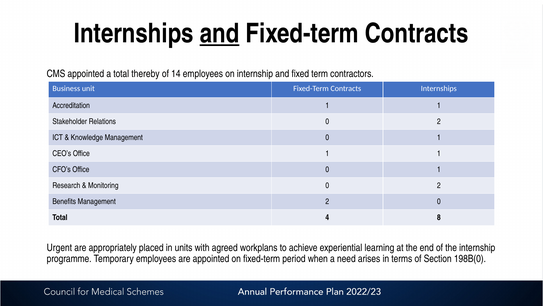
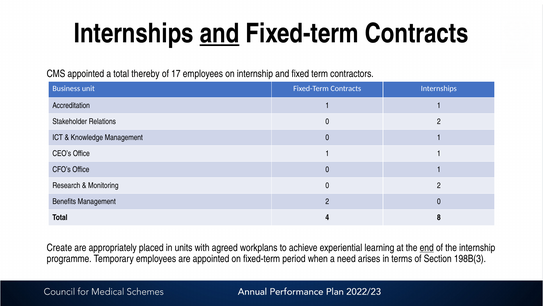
14: 14 -> 17
Urgent: Urgent -> Create
end underline: none -> present
198B(0: 198B(0 -> 198B(3
